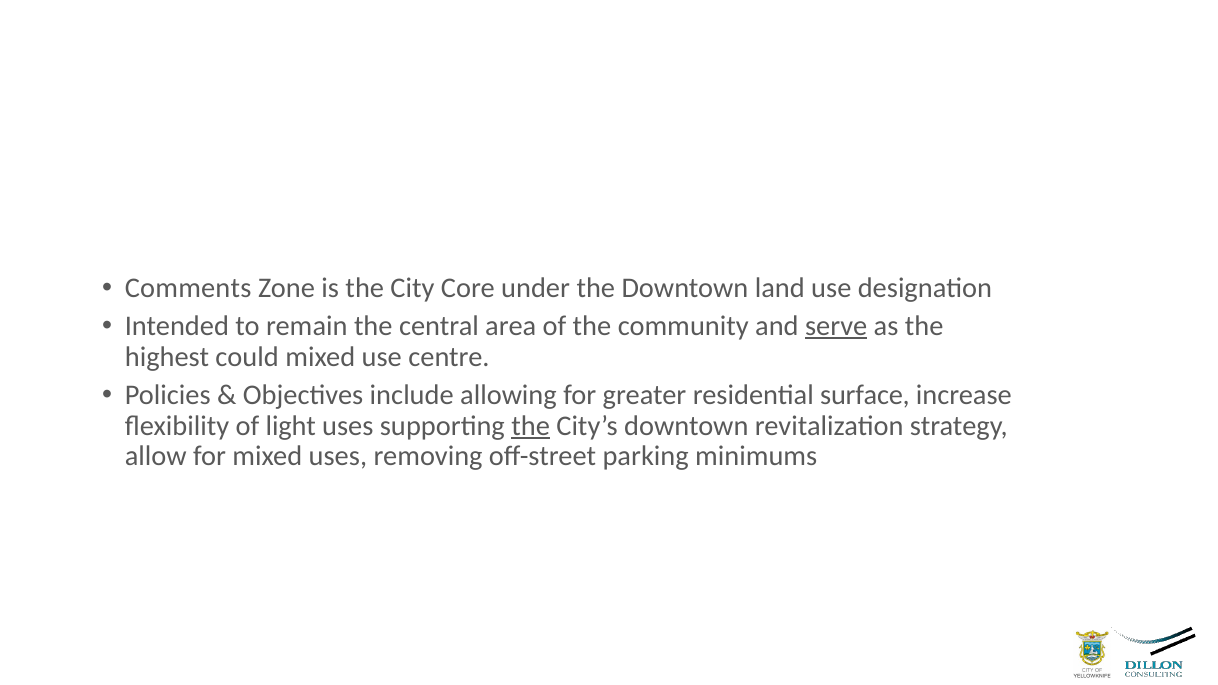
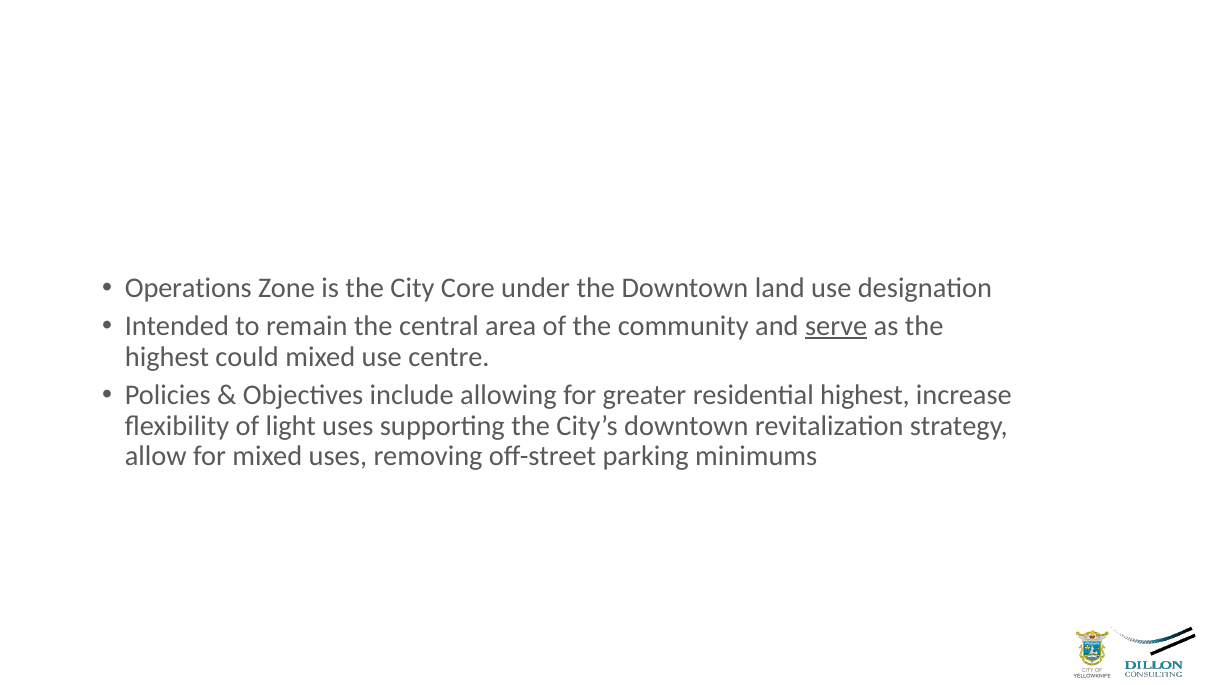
Comments: Comments -> Operations
residential surface: surface -> highest
the at (531, 426) underline: present -> none
